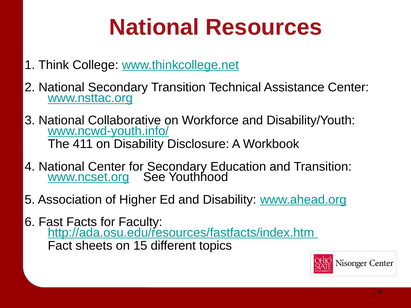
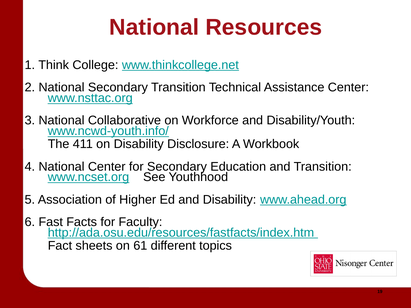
15: 15 -> 61
